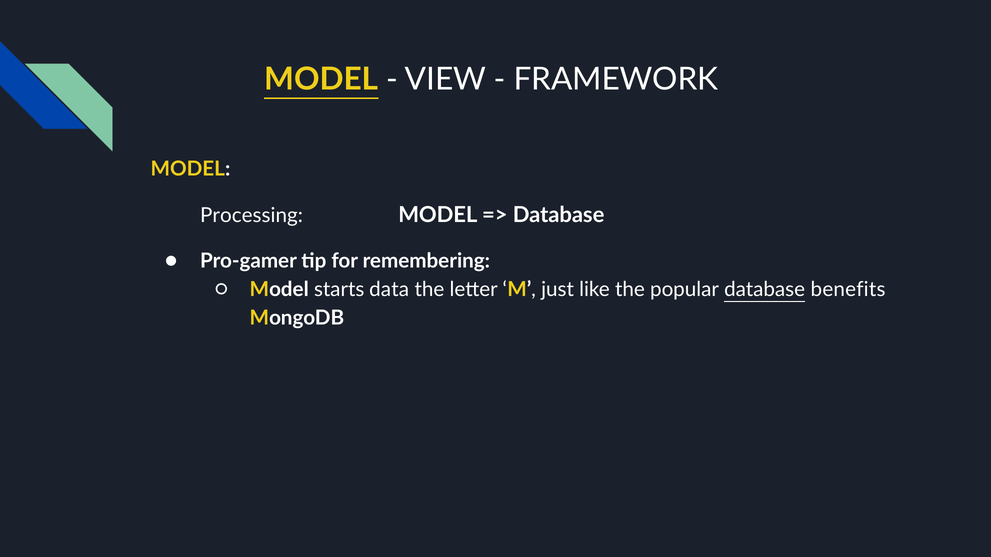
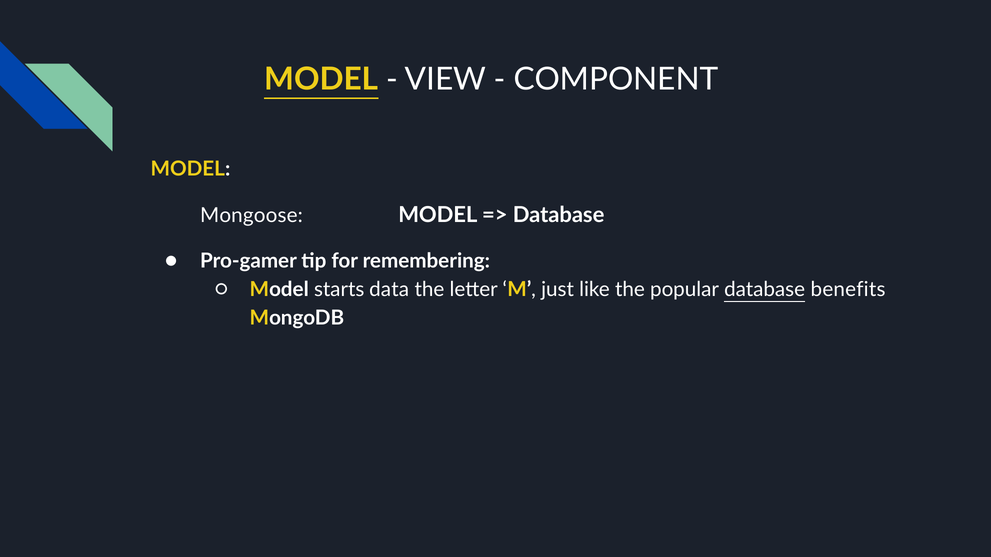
FRAMEWORK: FRAMEWORK -> COMPONENT
Processing: Processing -> Mongoose
